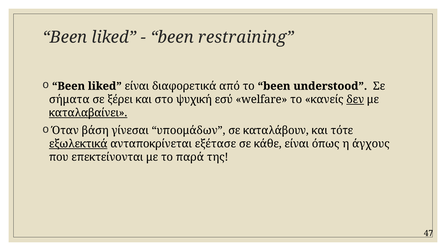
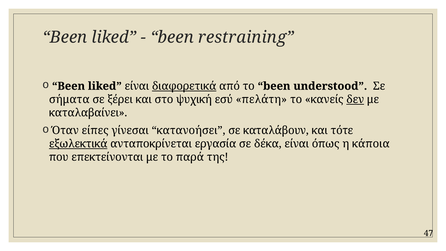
διαφορετικά underline: none -> present
welfare: welfare -> πελάτη
καταλαβαίνει underline: present -> none
βάση: βάση -> είπες
υποομάδων: υποομάδων -> κατανοήσει
εξέτασε: εξέτασε -> εργασία
κάθε: κάθε -> δέκα
άγχους: άγχους -> κάποια
